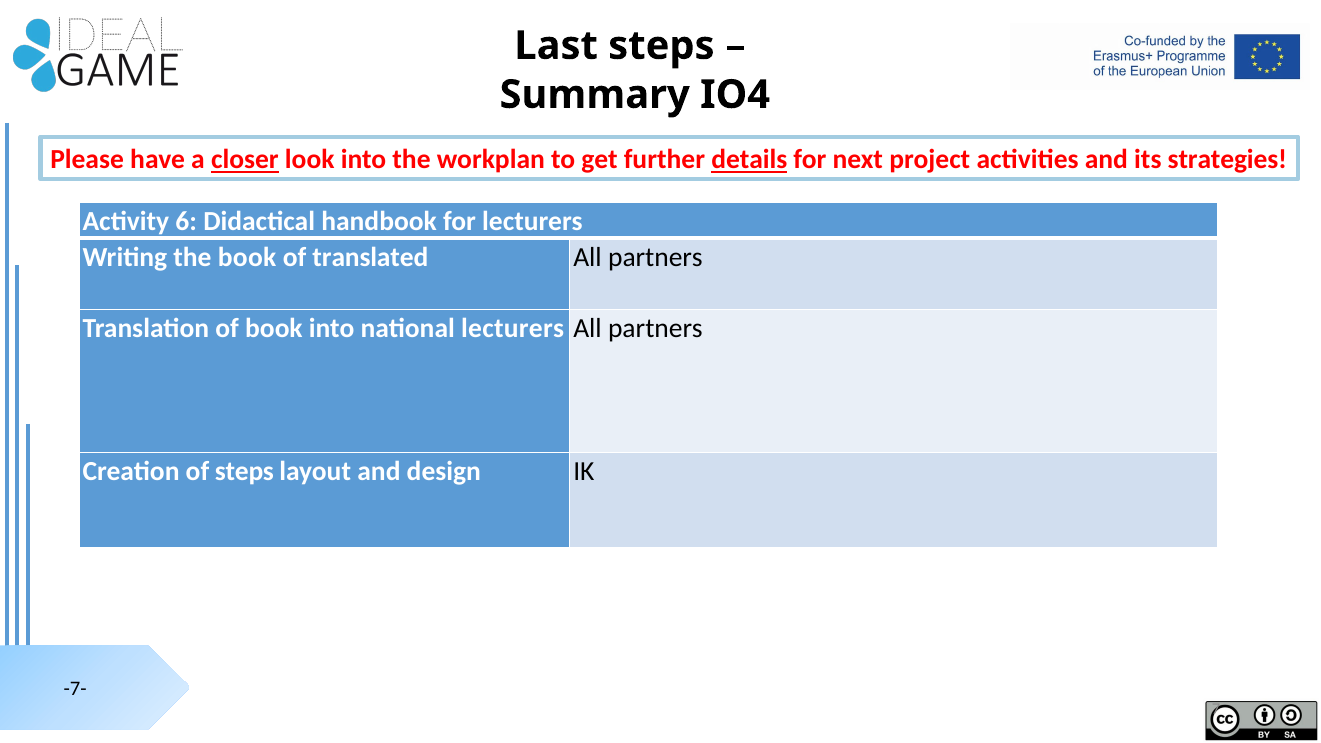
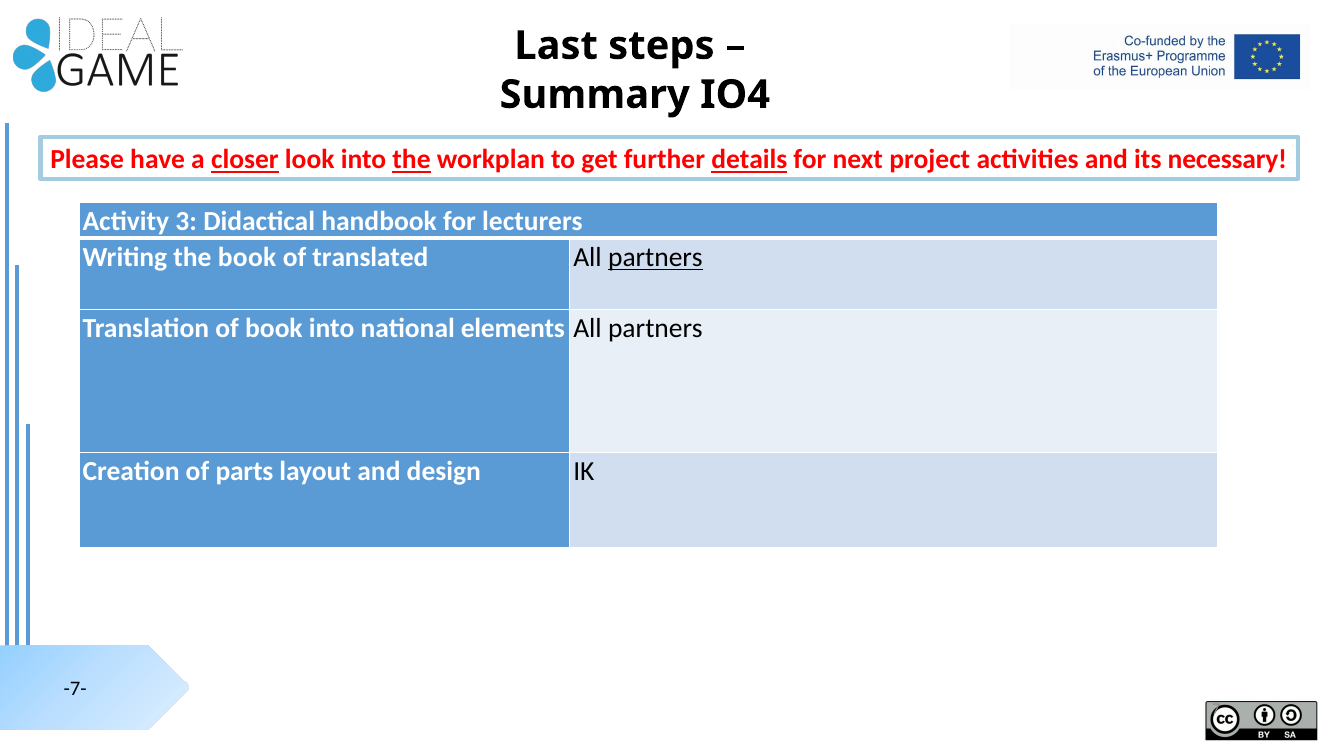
the at (412, 160) underline: none -> present
strategies: strategies -> necessary
6: 6 -> 3
partners at (655, 258) underline: none -> present
national lecturers: lecturers -> elements
of steps: steps -> parts
